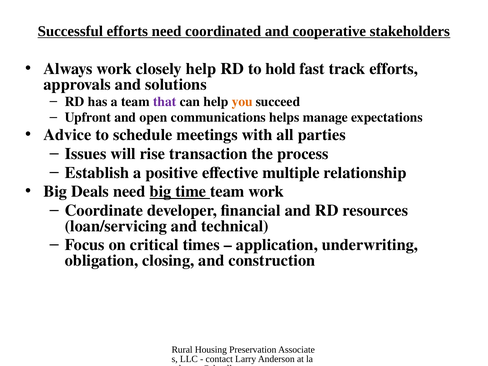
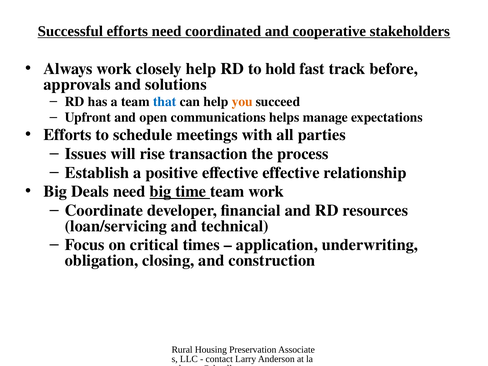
track efforts: efforts -> before
that colour: purple -> blue
Advice at (67, 135): Advice -> Efforts
effective multiple: multiple -> effective
